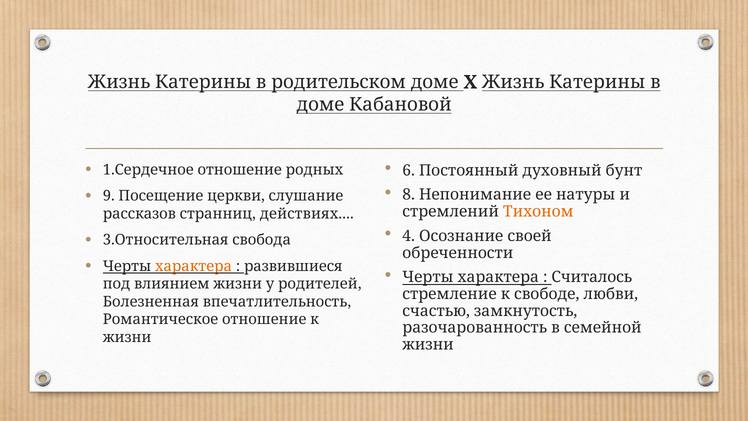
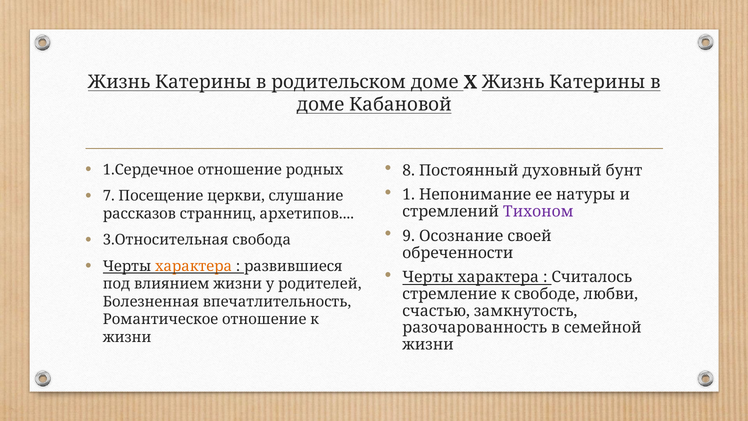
6: 6 -> 8
8: 8 -> 1
9: 9 -> 7
Тихоном colour: orange -> purple
действиях: действиях -> архетипов
4: 4 -> 9
